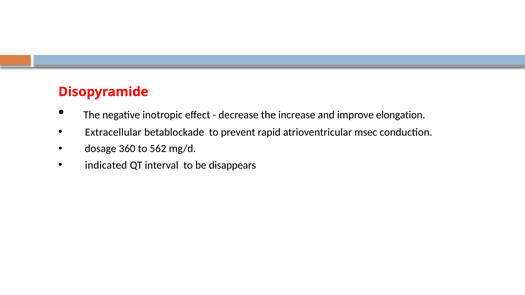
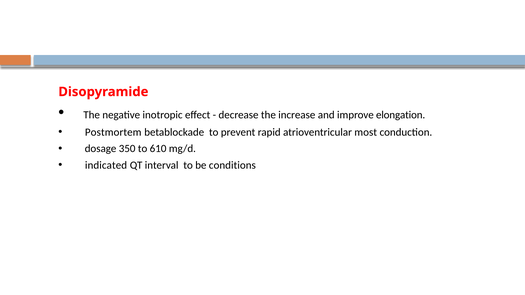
Extracellular: Extracellular -> Postmortem
msec: msec -> most
360: 360 -> 350
562: 562 -> 610
disappears: disappears -> conditions
